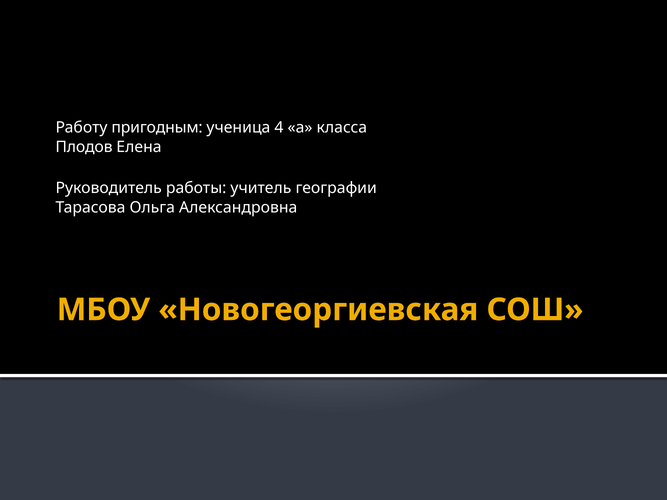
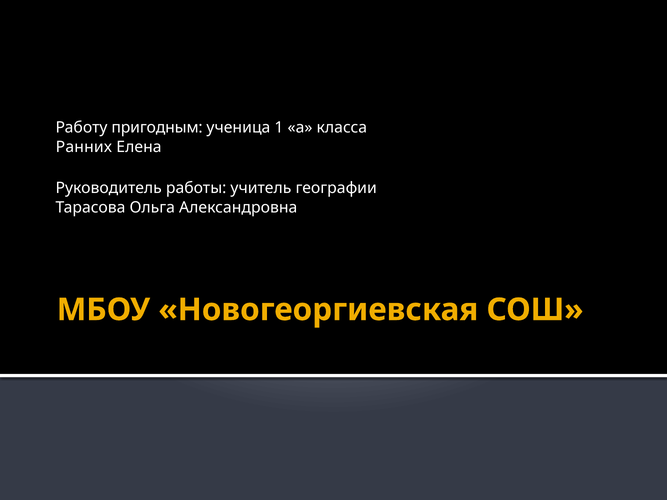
4: 4 -> 1
Плодов: Плодов -> Ранних
